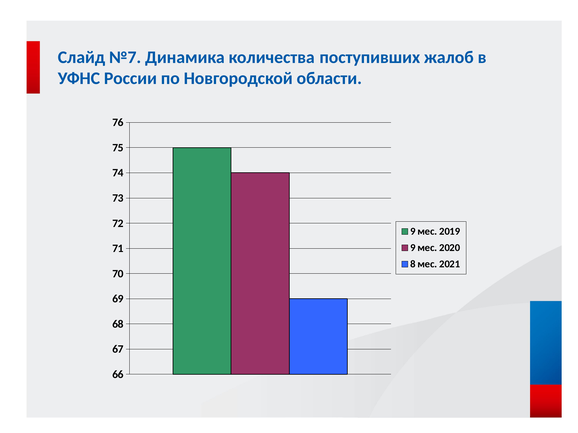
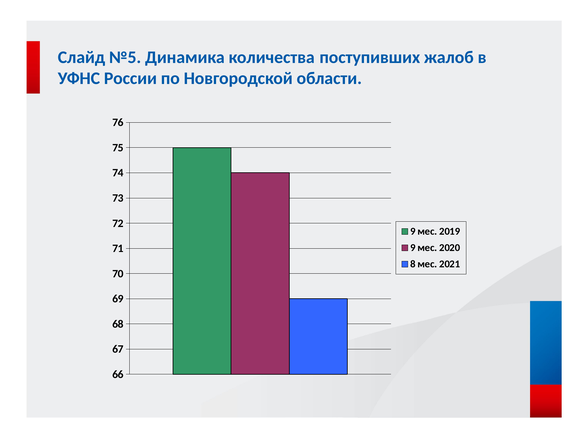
№7: №7 -> №5
